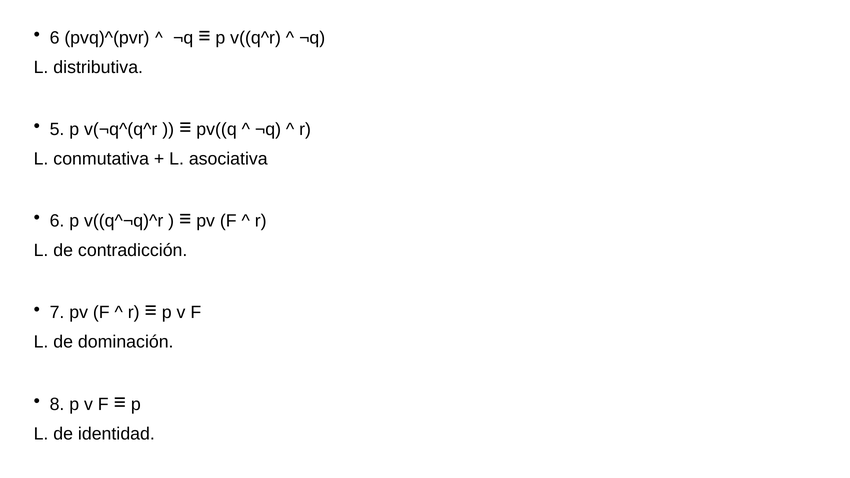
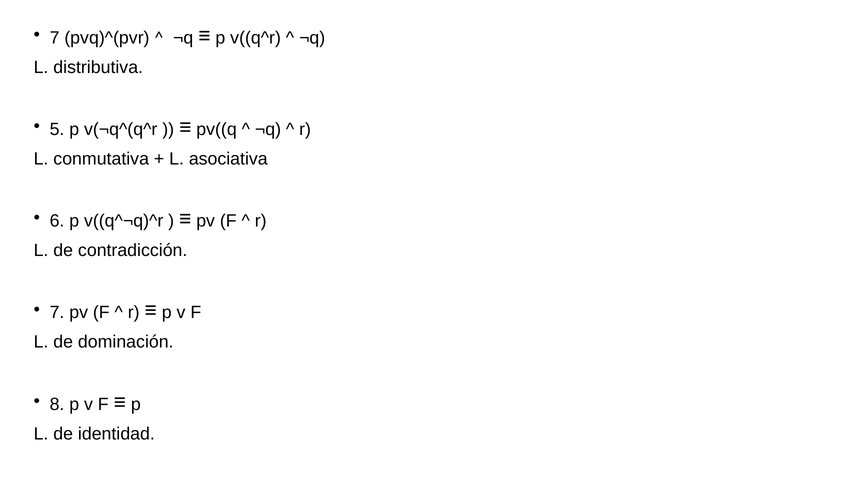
6 at (55, 38): 6 -> 7
